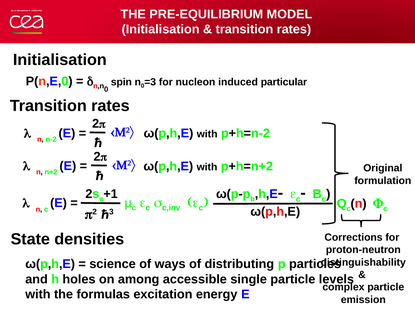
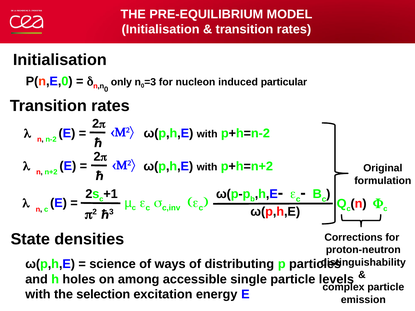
spin: spin -> only
formulas: formulas -> selection
